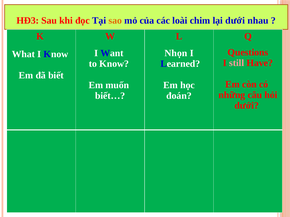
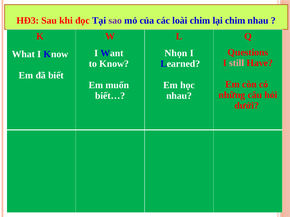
sao colour: orange -> purple
lại dưới: dưới -> chim
đoán at (179, 96): đoán -> nhau
